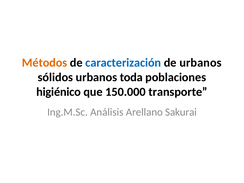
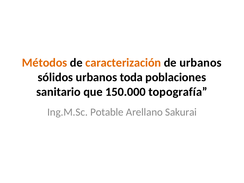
caracterización colour: blue -> orange
higiénico: higiénico -> sanitario
transporte: transporte -> topografía
Análisis: Análisis -> Potable
